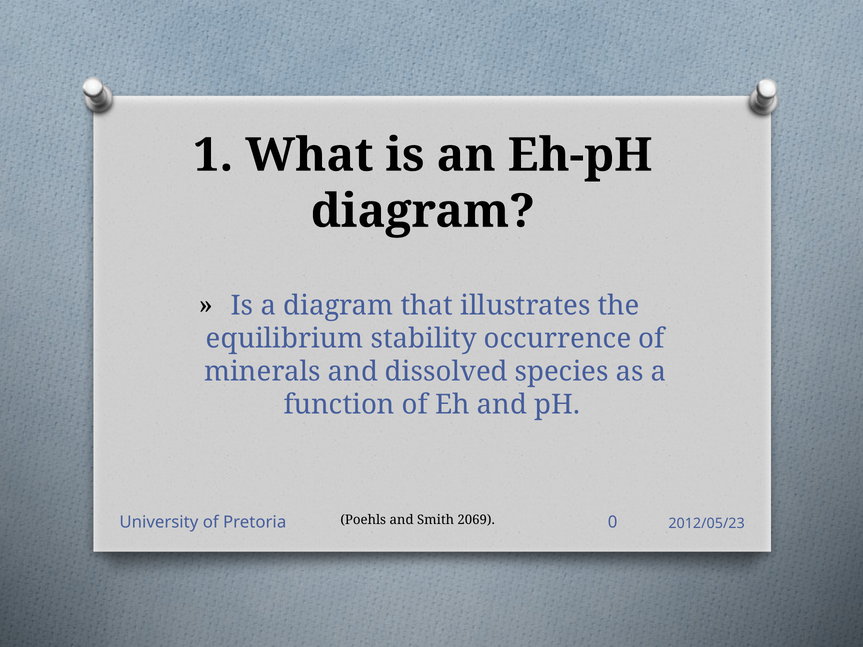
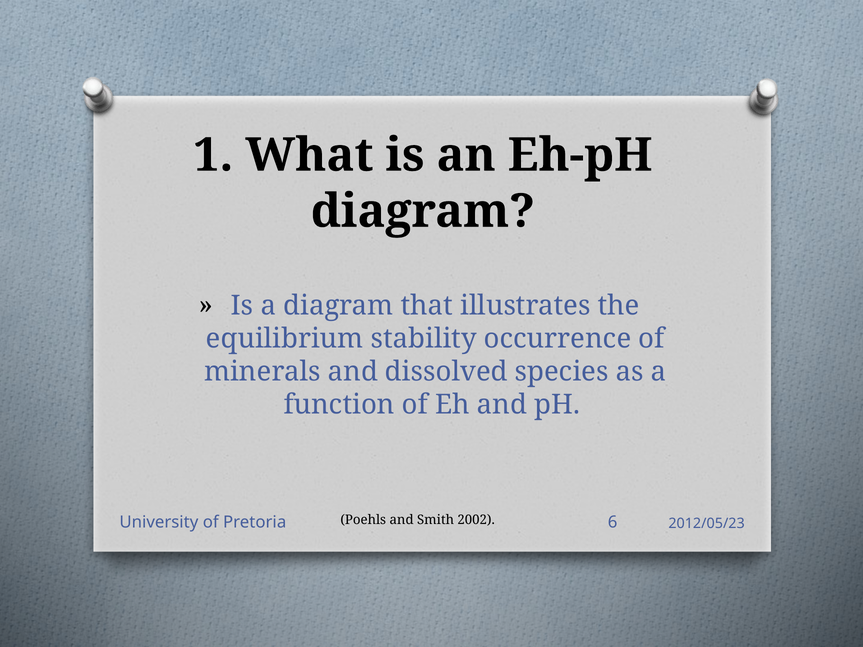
2069: 2069 -> 2002
0: 0 -> 6
